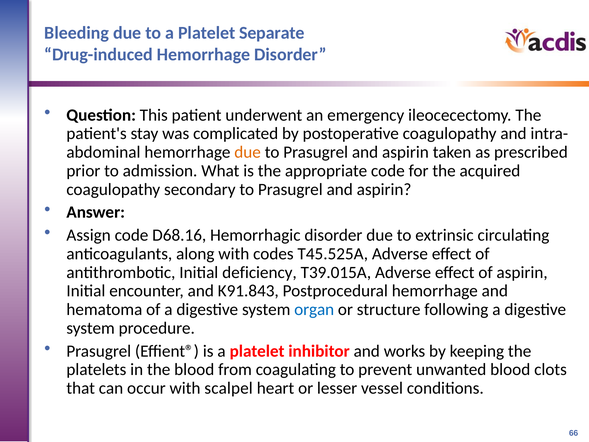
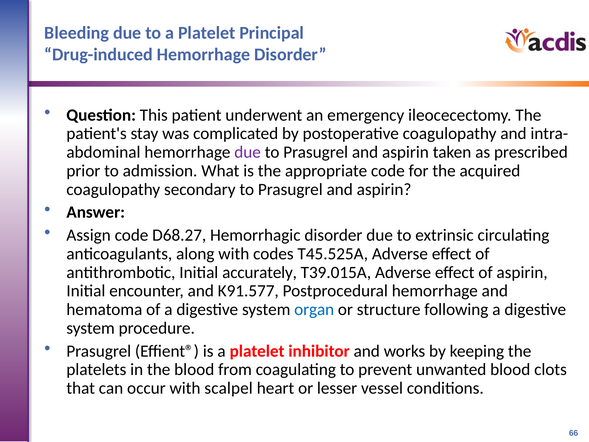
Separate: Separate -> Principal
due at (248, 152) colour: orange -> purple
D68.16: D68.16 -> D68.27
deficiency: deficiency -> accurately
K91.843: K91.843 -> K91.577
